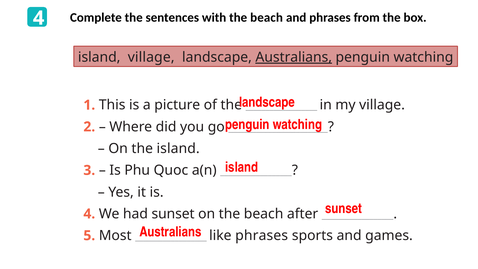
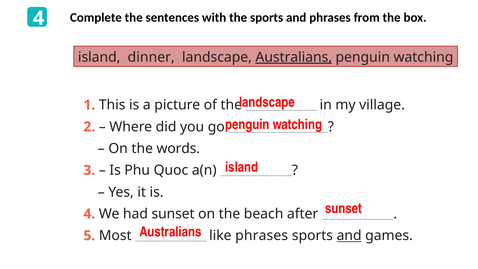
with the beach: beach -> sports
island village: village -> dinner
the island: island -> words
and at (349, 235) underline: none -> present
